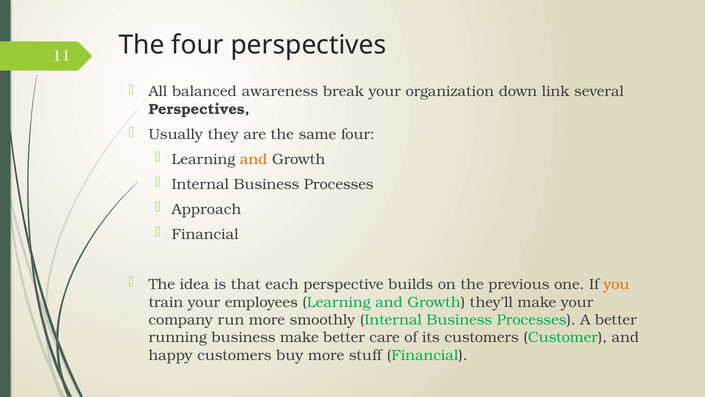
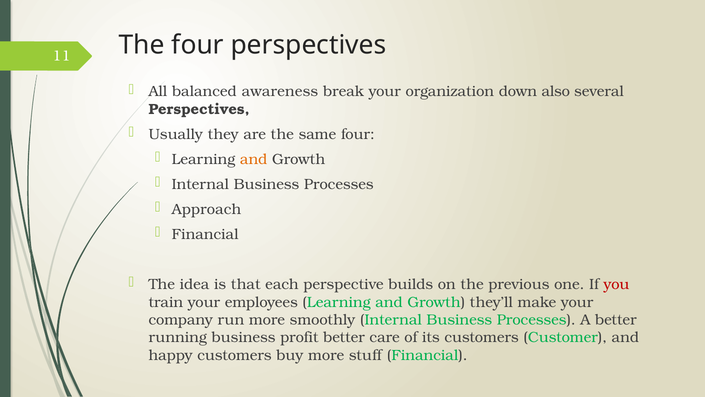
link: link -> also
you colour: orange -> red
business make: make -> profit
